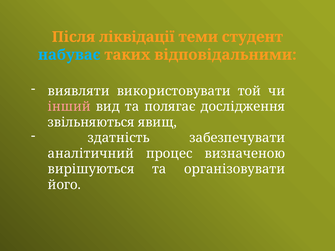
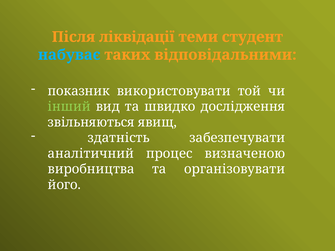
виявляти: виявляти -> показник
інший colour: pink -> light green
полягає: полягає -> швидко
вирішуються: вирішуються -> виробництва
